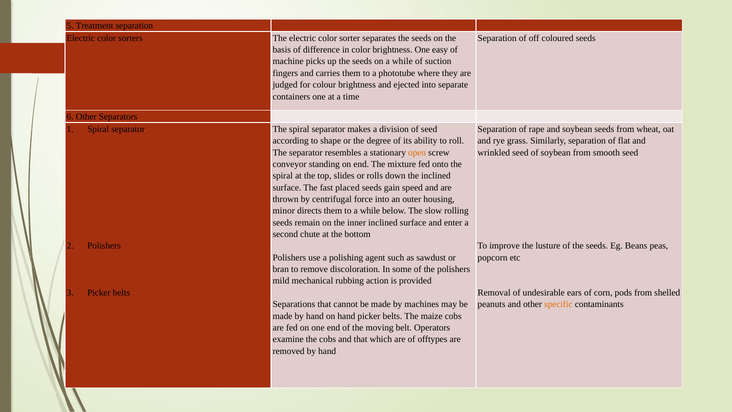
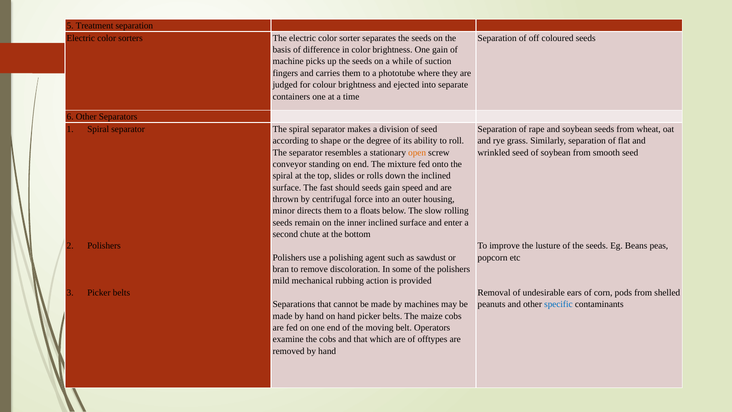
One easy: easy -> gain
placed: placed -> should
to a while: while -> floats
specific colour: orange -> blue
